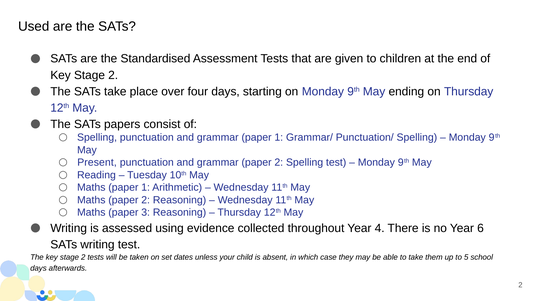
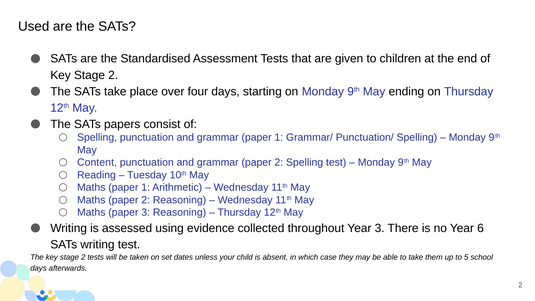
Present: Present -> Content
Year 4: 4 -> 3
